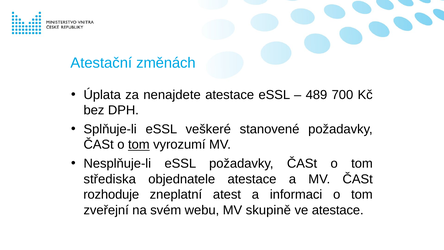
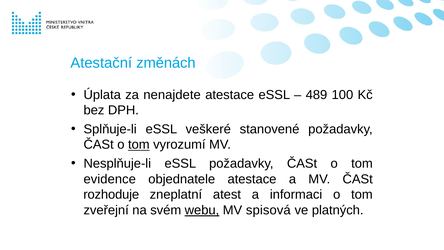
700: 700 -> 100
střediska: střediska -> evidence
webu underline: none -> present
skupině: skupině -> spisová
ve atestace: atestace -> platných
